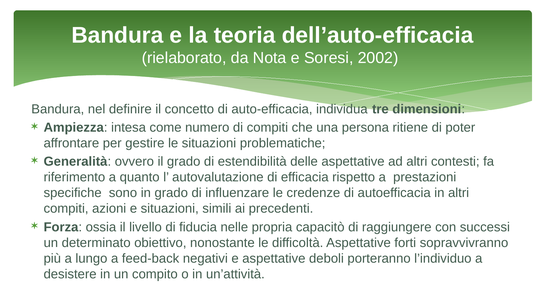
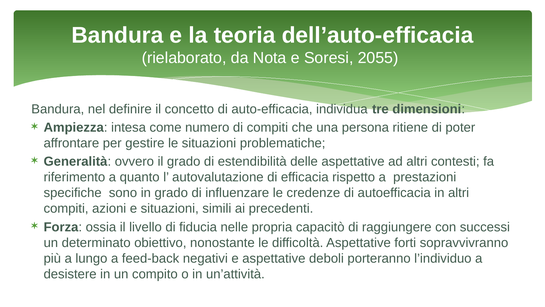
2002: 2002 -> 2055
